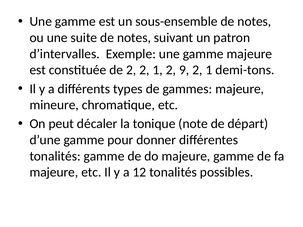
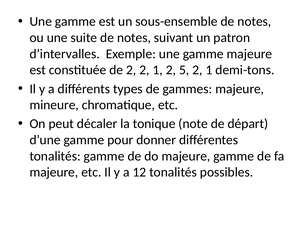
9: 9 -> 5
